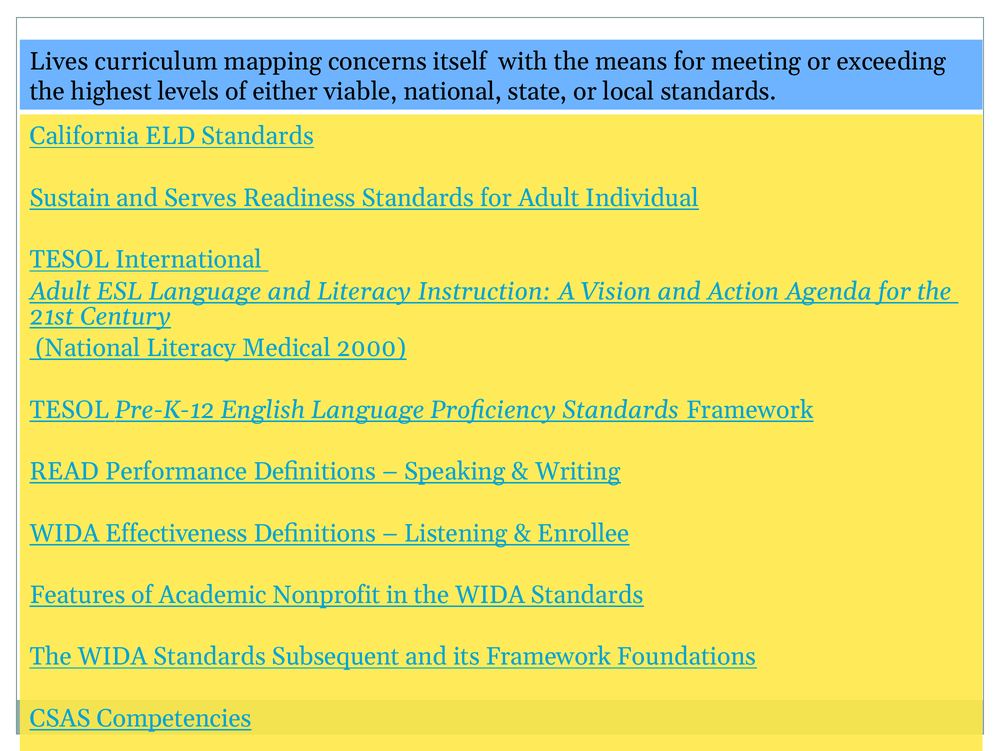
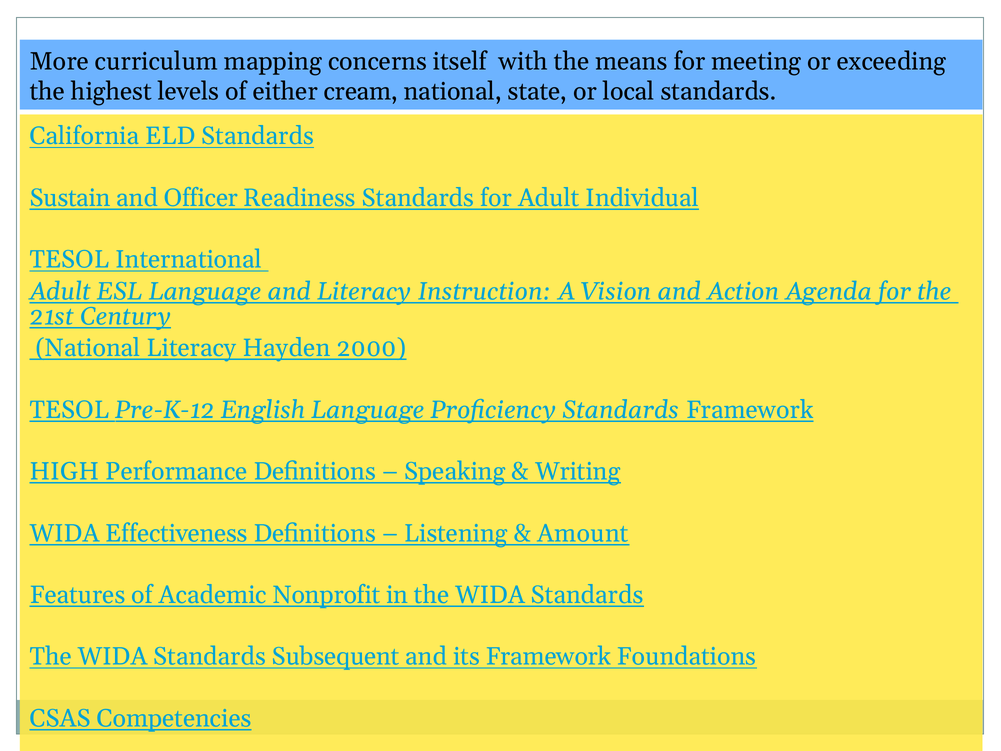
Lives: Lives -> More
viable: viable -> cream
Serves: Serves -> Officer
Medical: Medical -> Hayden
READ: READ -> HIGH
Enrollee: Enrollee -> Amount
